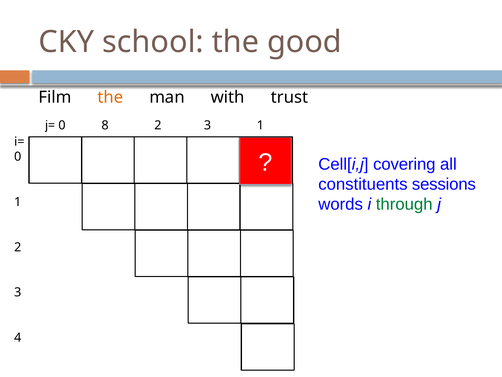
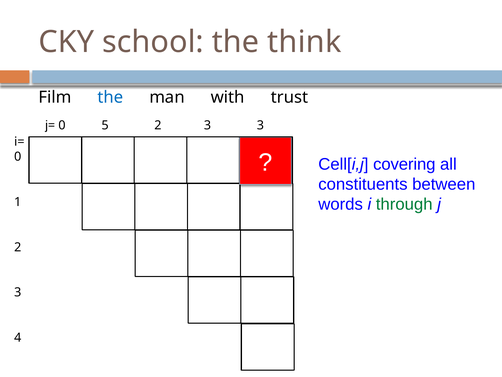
good: good -> think
the at (110, 97) colour: orange -> blue
8: 8 -> 5
3 1: 1 -> 3
sessions: sessions -> between
